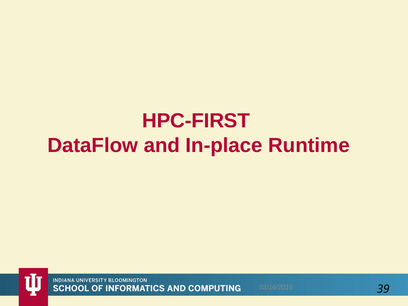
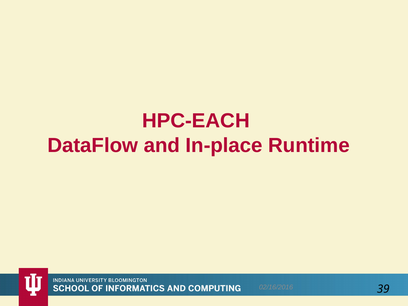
HPC-FIRST: HPC-FIRST -> HPC-EACH
